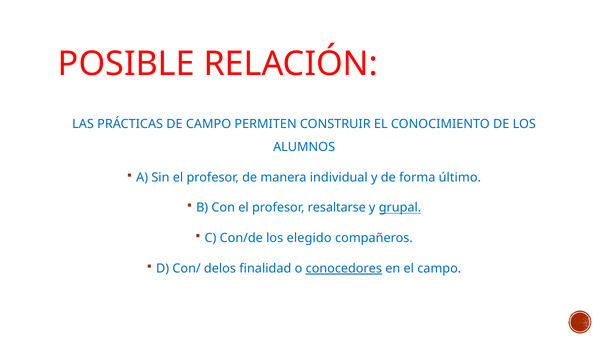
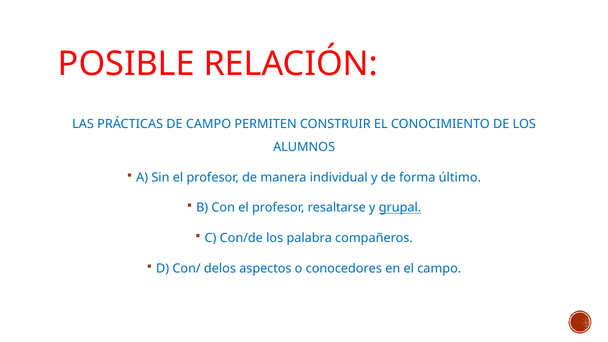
elegido: elegido -> palabra
finalidad: finalidad -> aspectos
conocedores underline: present -> none
